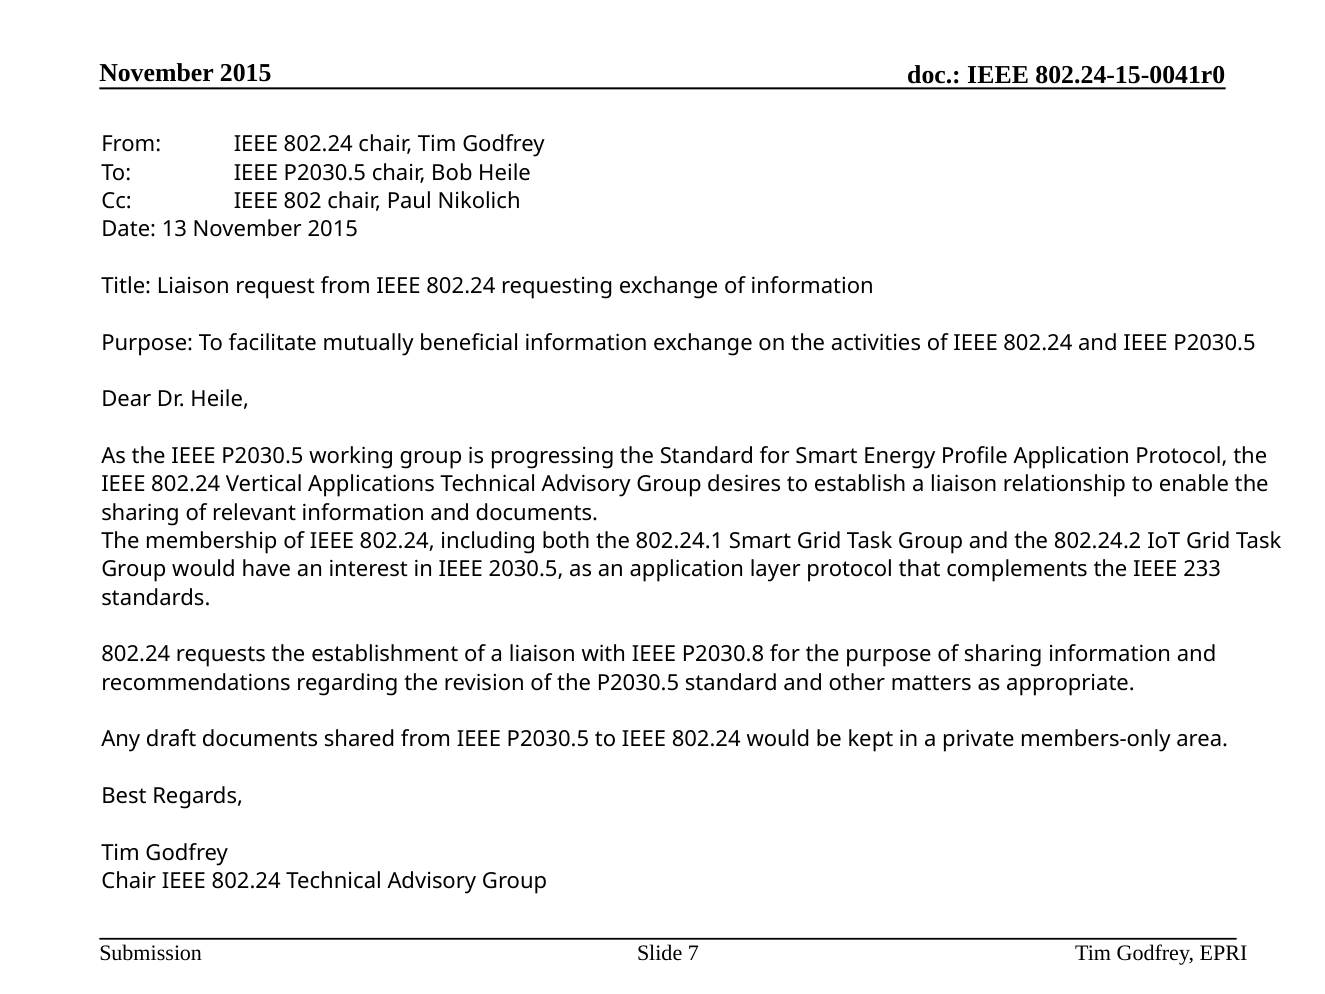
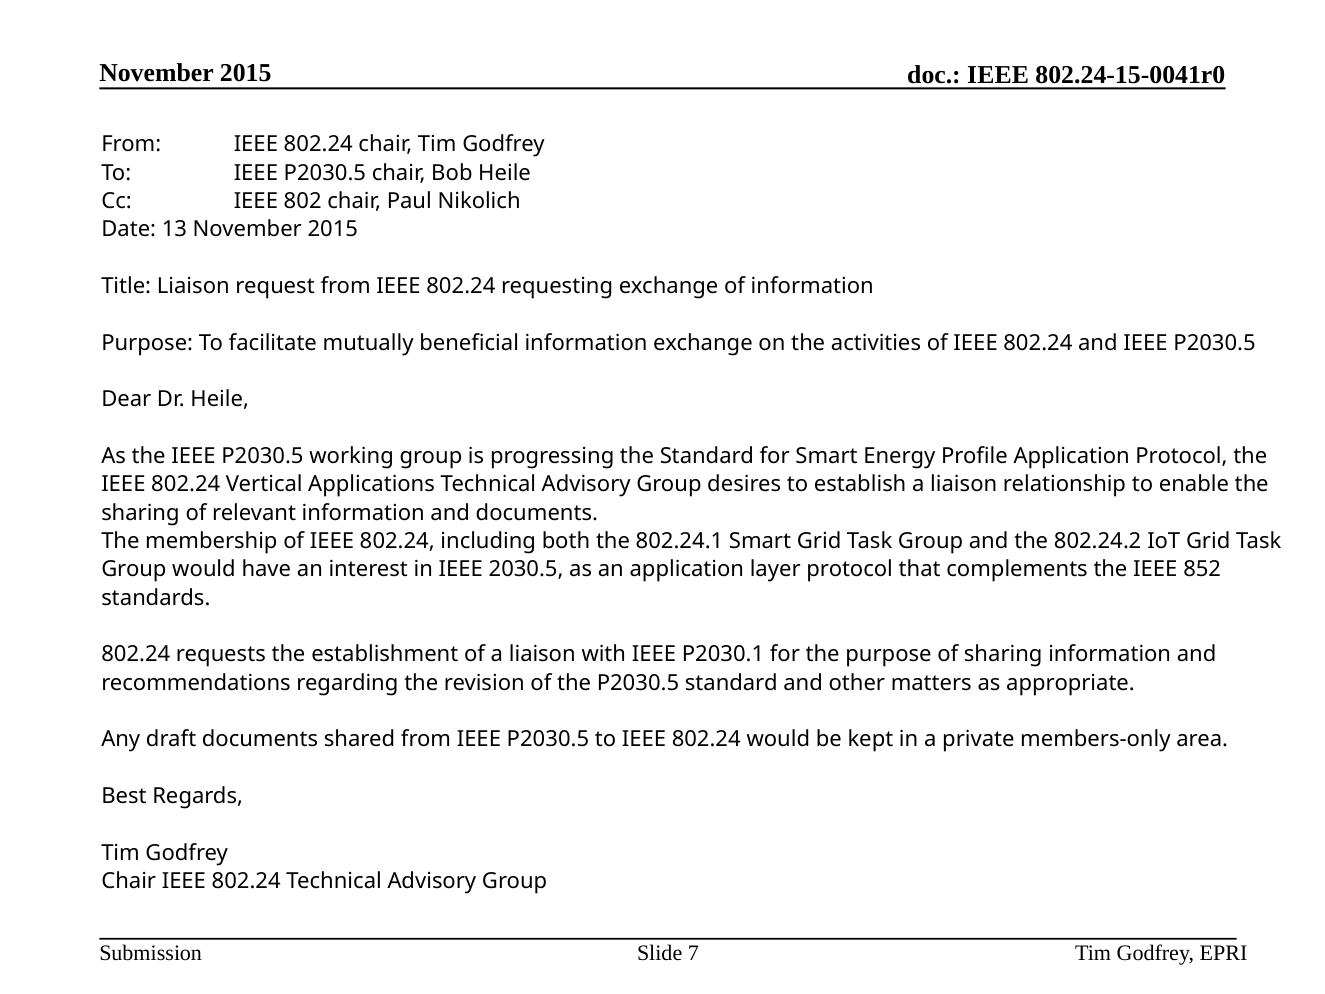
233: 233 -> 852
P2030.8: P2030.8 -> P2030.1
